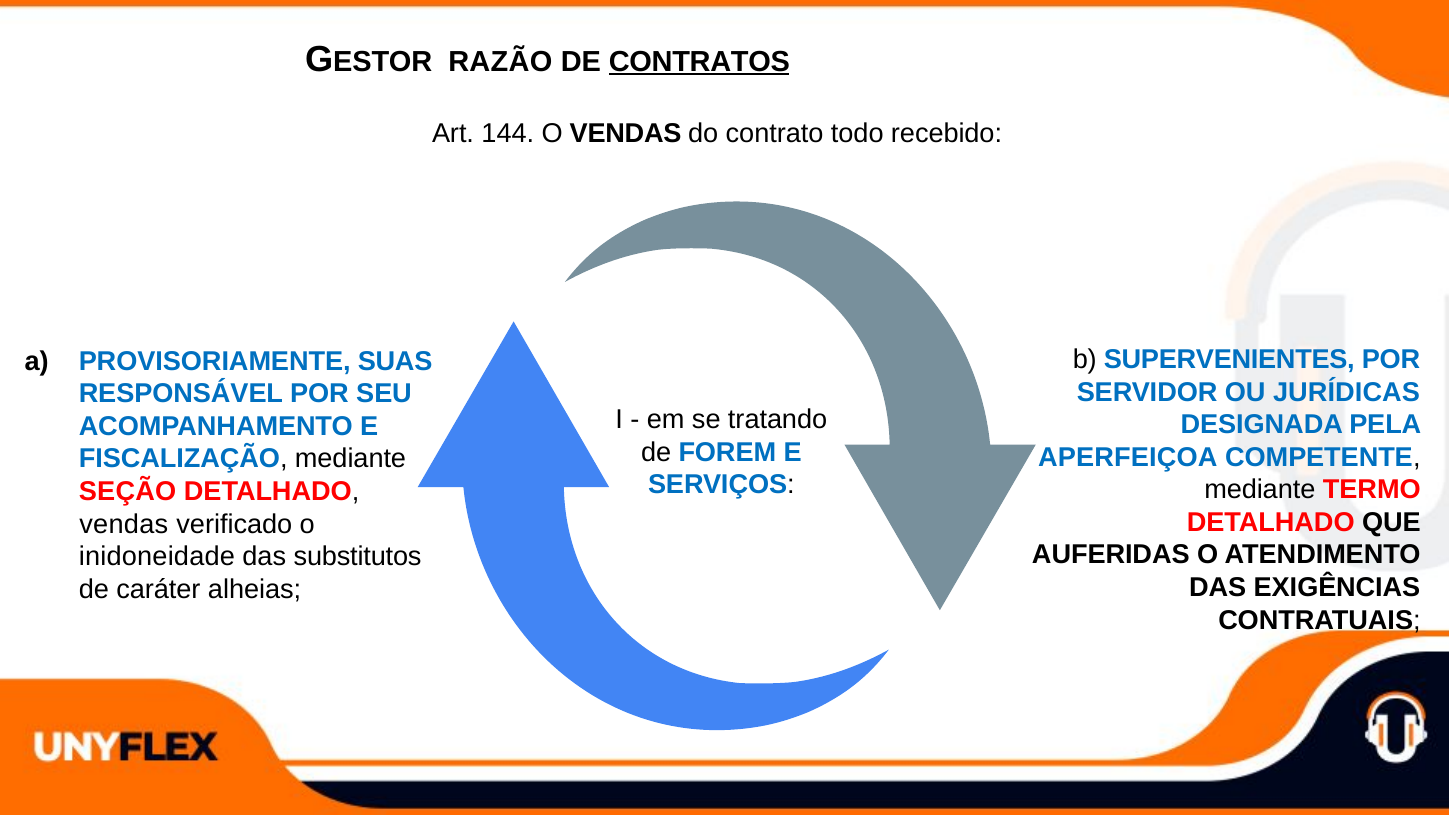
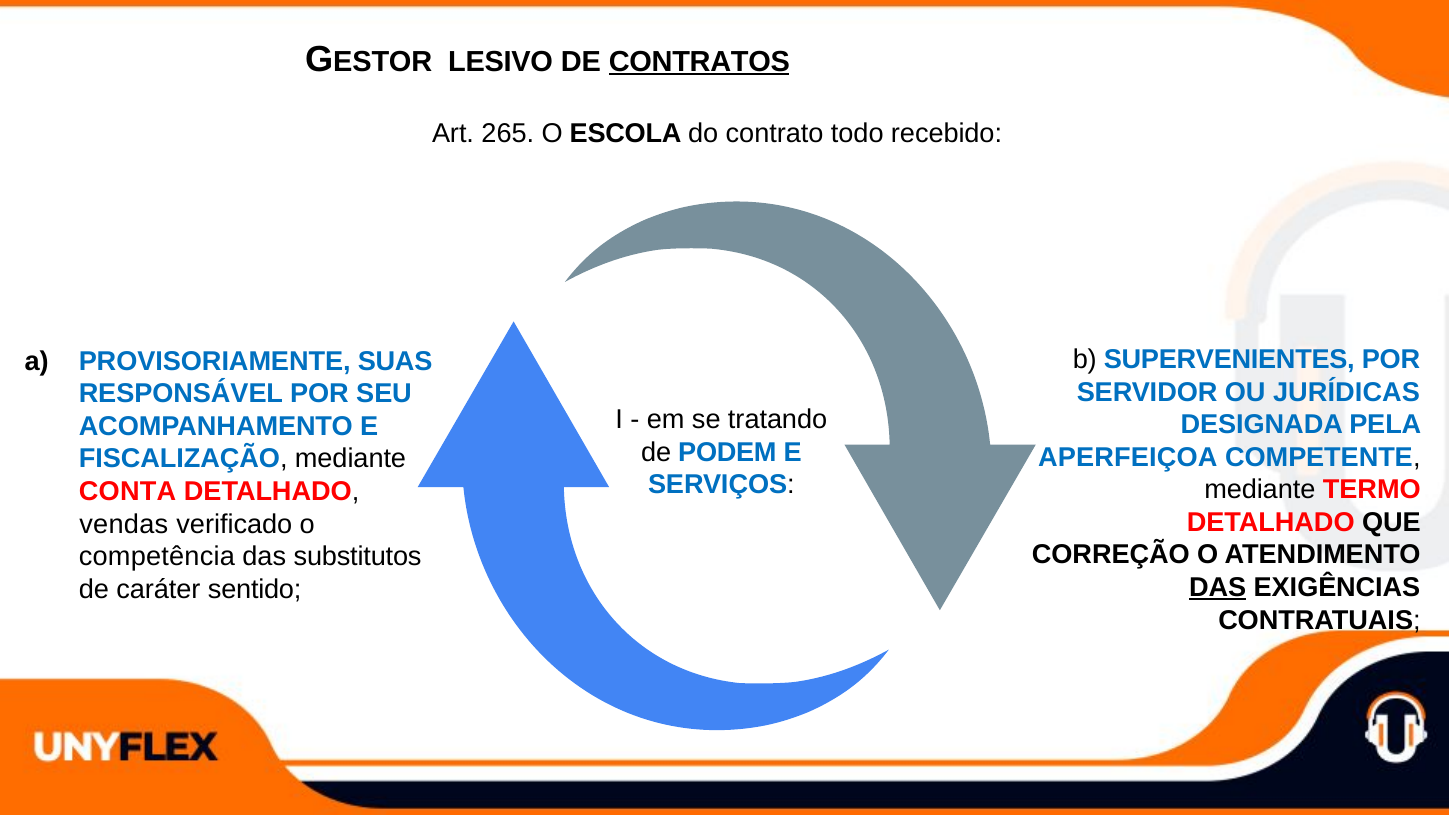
RAZÃO: RAZÃO -> LESIVO
144: 144 -> 265
O VENDAS: VENDAS -> ESCOLA
FOREM: FOREM -> PODEM
SEÇÃO: SEÇÃO -> CONTA
AUFERIDAS: AUFERIDAS -> CORREÇÃO
inidoneidade: inidoneidade -> competência
DAS at (1218, 588) underline: none -> present
alheias: alheias -> sentido
